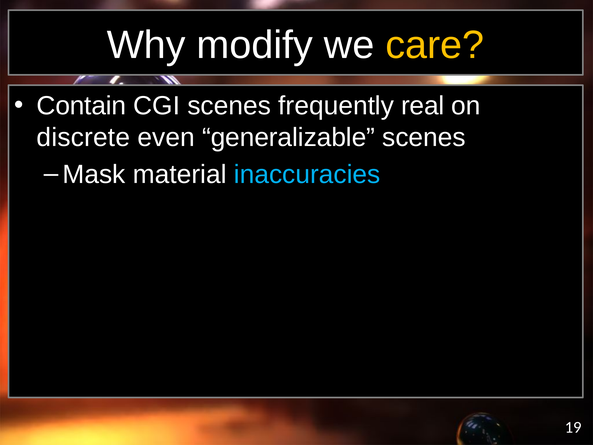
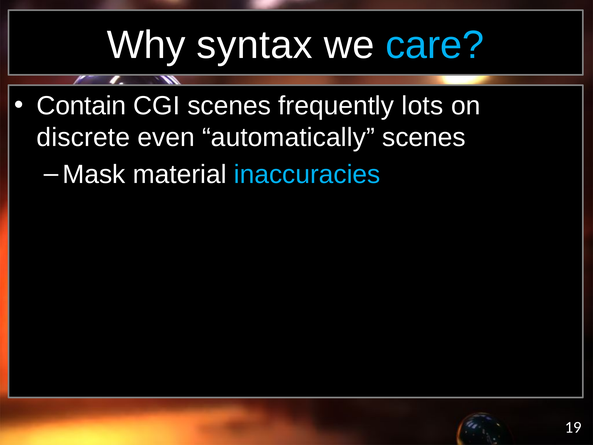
modify: modify -> syntax
care colour: yellow -> light blue
real: real -> lots
generalizable: generalizable -> automatically
